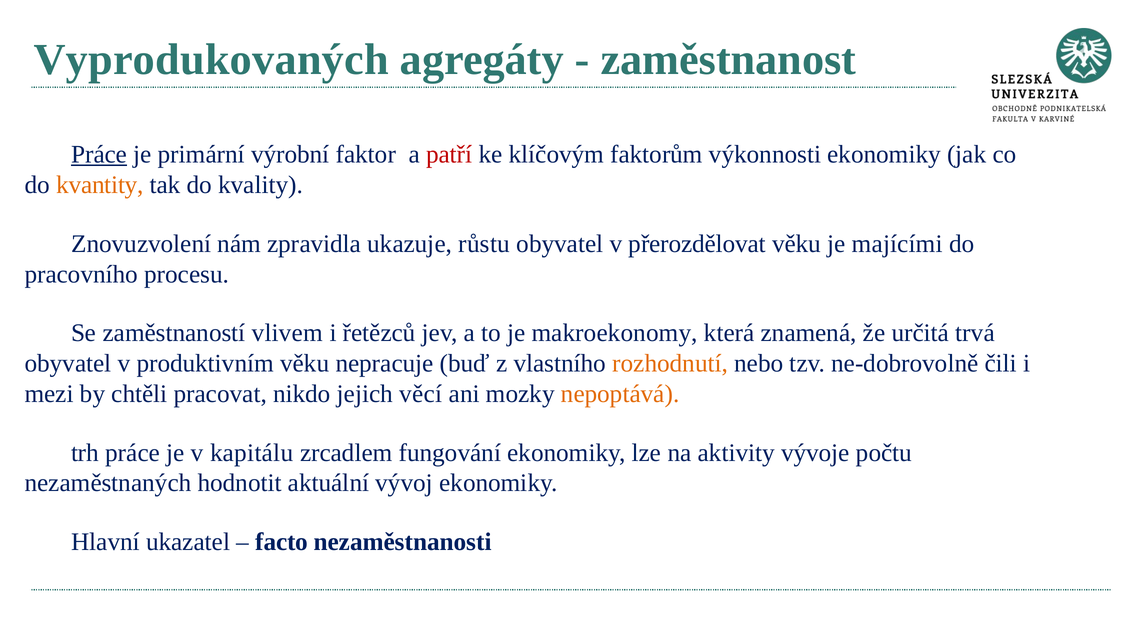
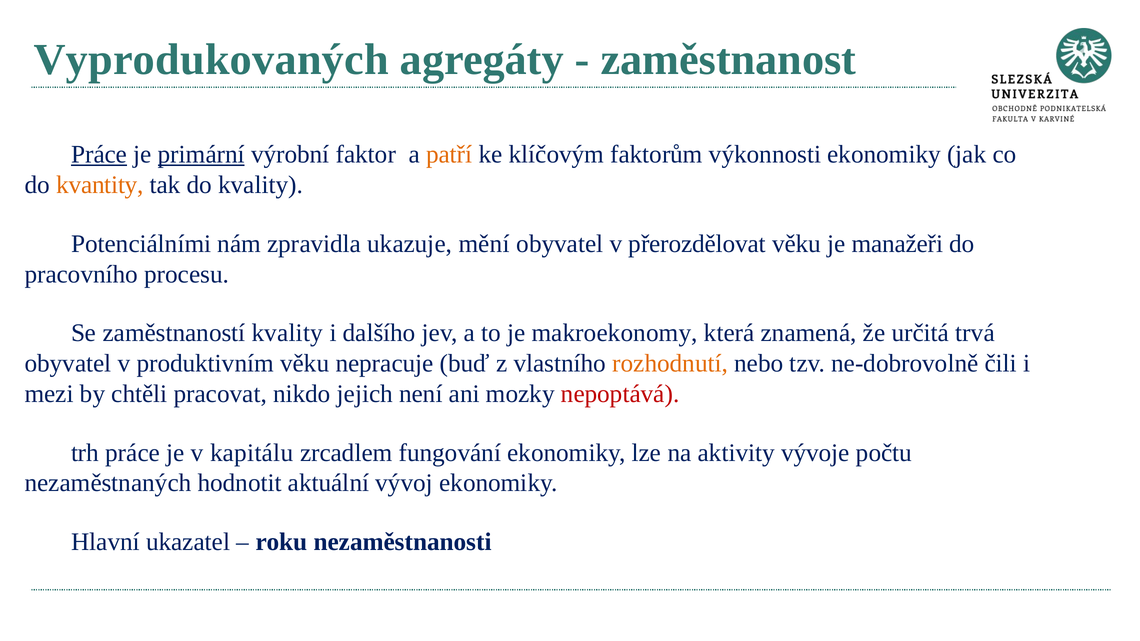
primární underline: none -> present
patří colour: red -> orange
Znovuzvolení: Znovuzvolení -> Potenciálními
růstu: růstu -> mění
majícími: majícími -> manažeři
zaměstnaností vlivem: vlivem -> kvality
řetězců: řetězců -> dalšího
věcí: věcí -> není
nepoptává colour: orange -> red
facto: facto -> roku
